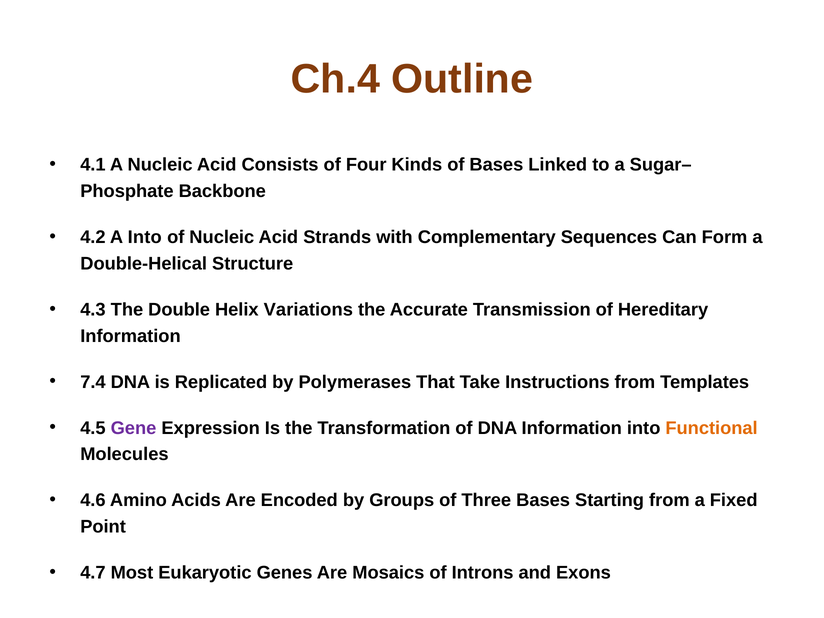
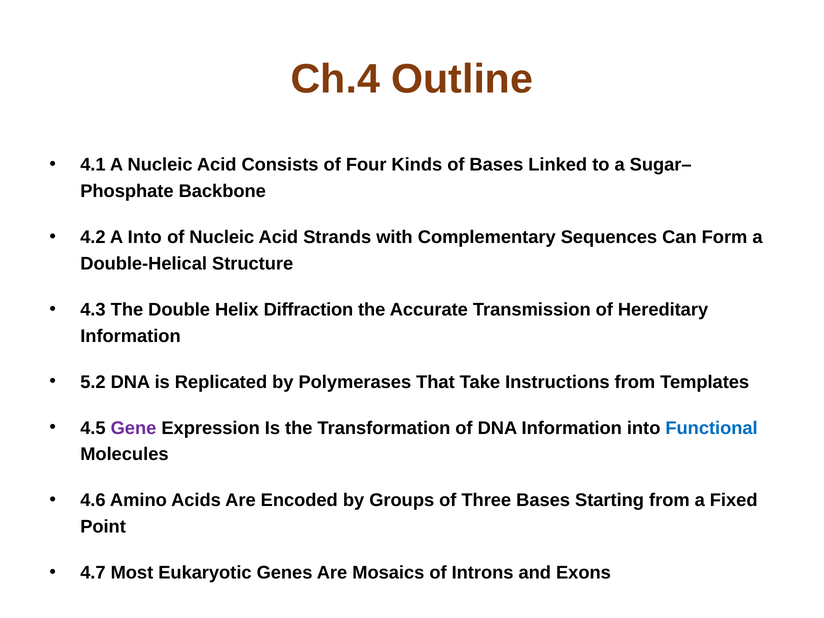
Variations: Variations -> Diffraction
7.4: 7.4 -> 5.2
Functional colour: orange -> blue
